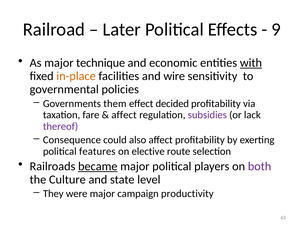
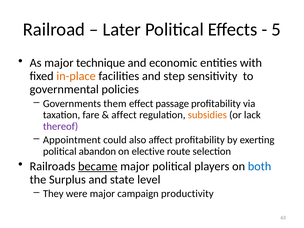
9: 9 -> 5
with underline: present -> none
wire: wire -> step
decided: decided -> passage
subsidies colour: purple -> orange
Consequence: Consequence -> Appointment
features: features -> abandon
both colour: purple -> blue
Culture: Culture -> Surplus
